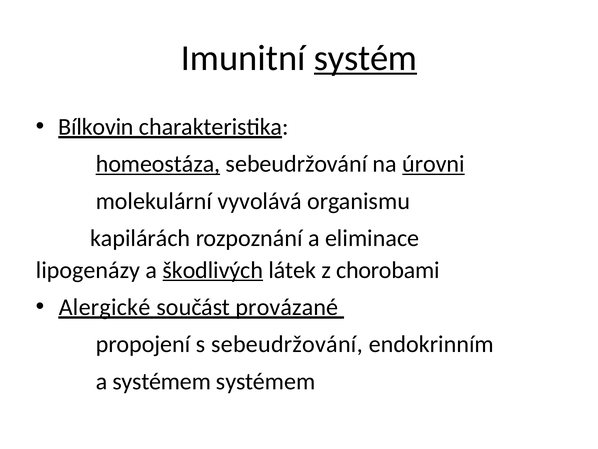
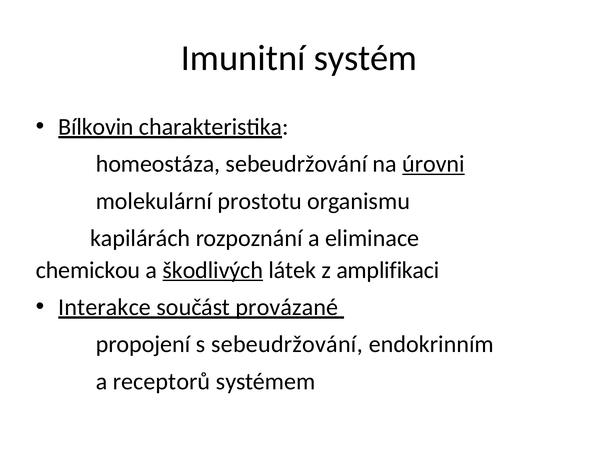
systém underline: present -> none
homeostáza underline: present -> none
vyvolává: vyvolává -> prostotu
lipogenázy: lipogenázy -> chemickou
chorobami: chorobami -> amplifikaci
Alergické: Alergické -> Interakce
a systémem: systémem -> receptorů
